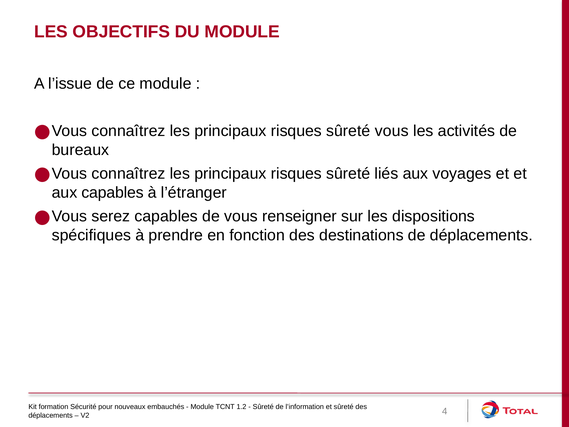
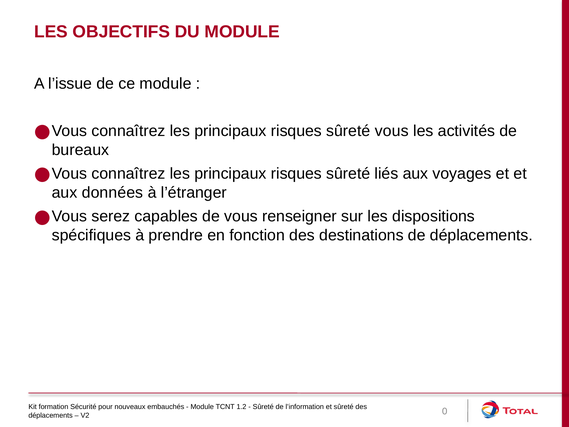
aux capables: capables -> données
4: 4 -> 0
